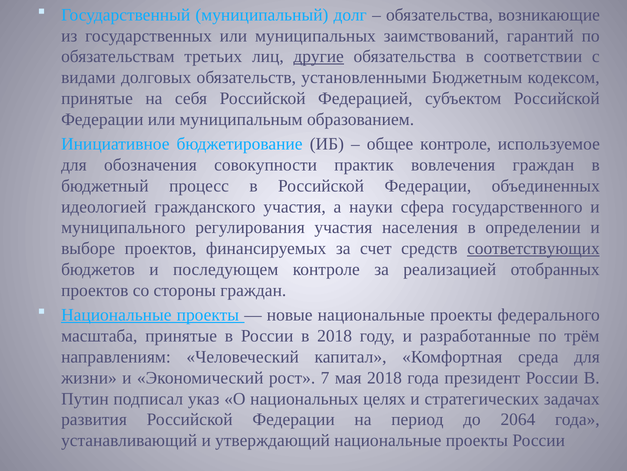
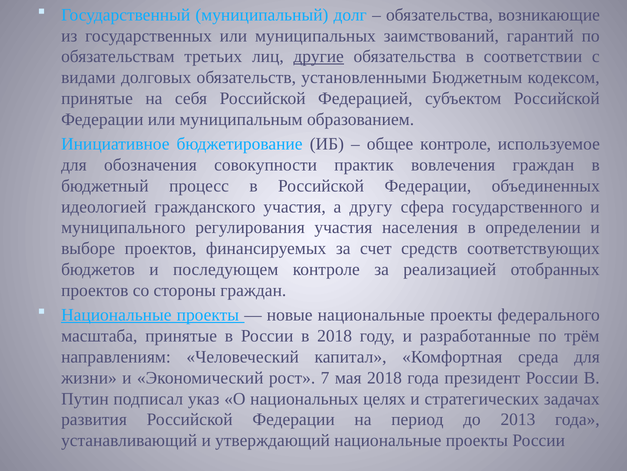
науки: науки -> другу
соответствующих underline: present -> none
2064: 2064 -> 2013
